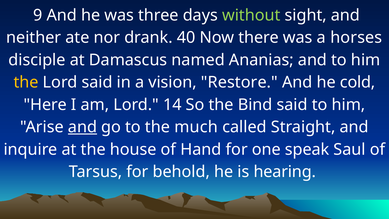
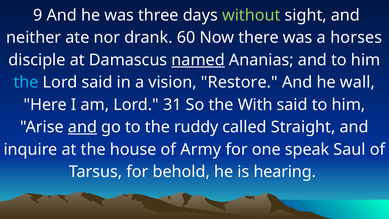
40: 40 -> 60
named underline: none -> present
the at (26, 82) colour: yellow -> light blue
cold: cold -> wall
14: 14 -> 31
Bind: Bind -> With
much: much -> ruddy
Hand: Hand -> Army
